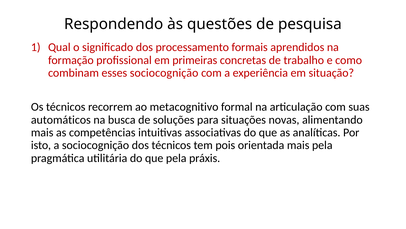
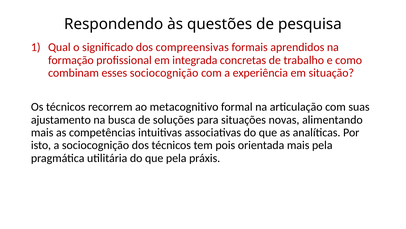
processamento: processamento -> compreensivas
primeiras: primeiras -> integrada
automáticos: automáticos -> ajustamento
